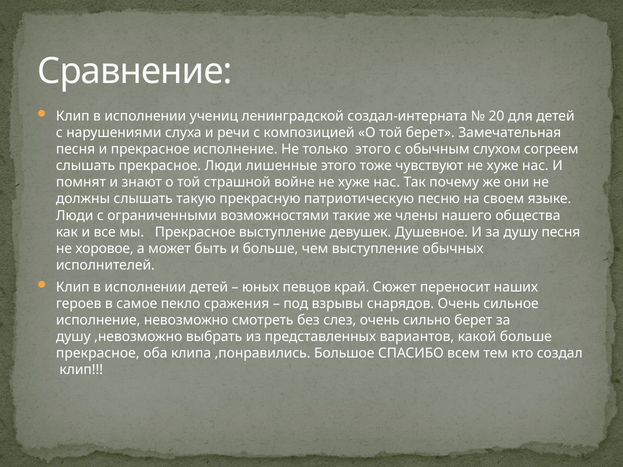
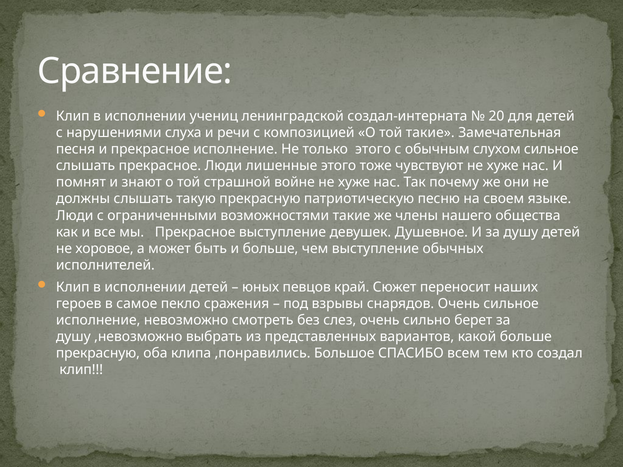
той берет: берет -> такие
слухом согреем: согреем -> сильное
душу песня: песня -> детей
прекрасное at (98, 353): прекрасное -> прекрасную
